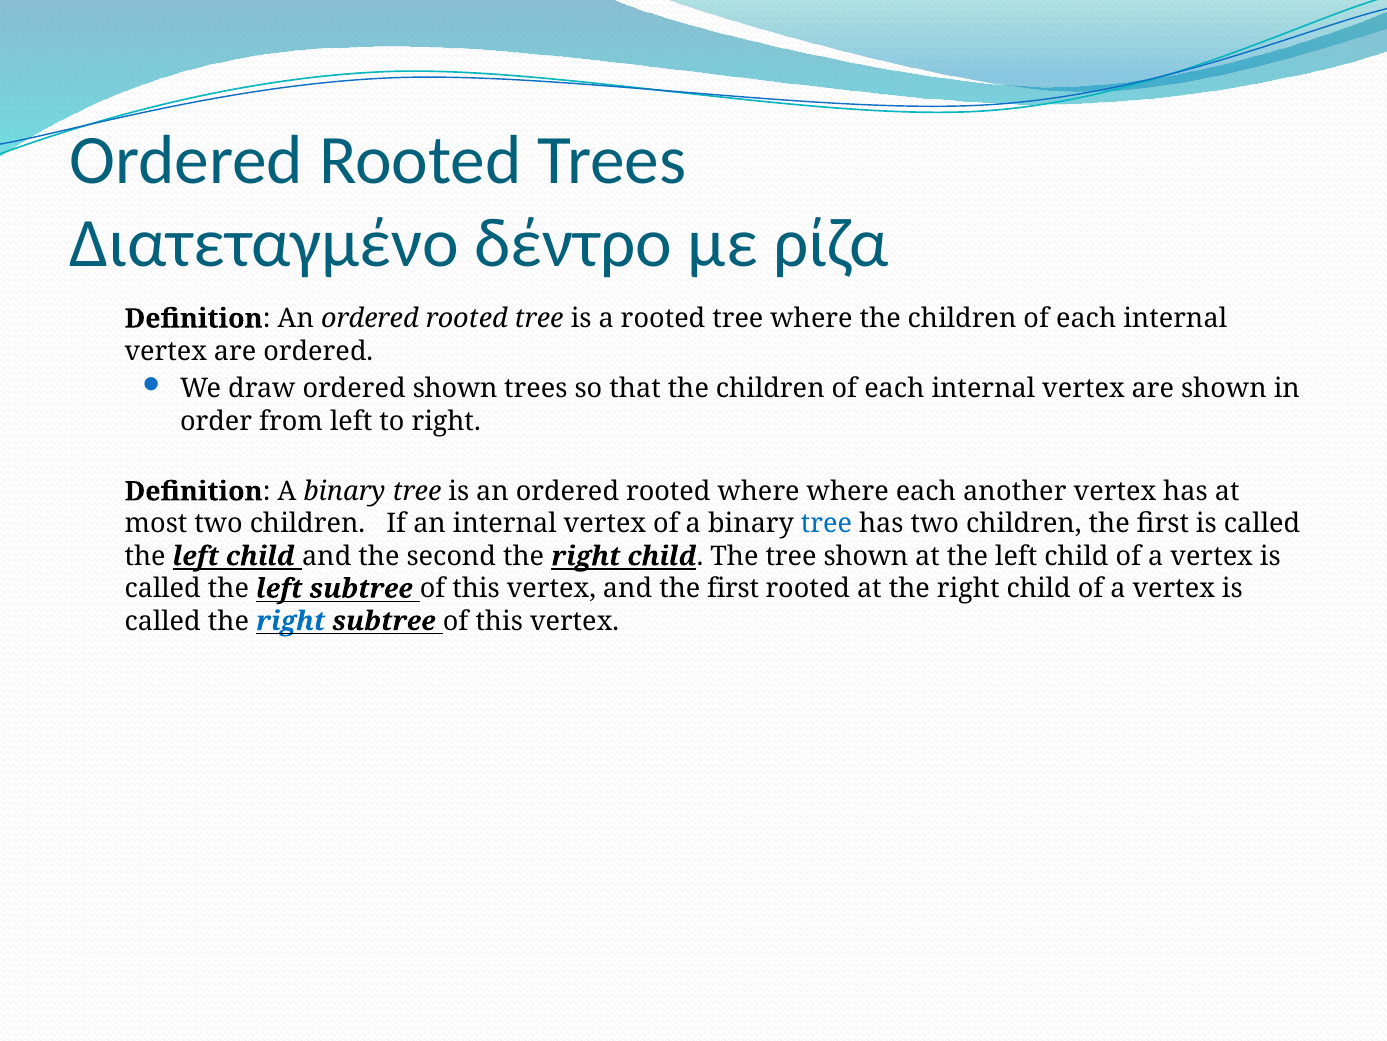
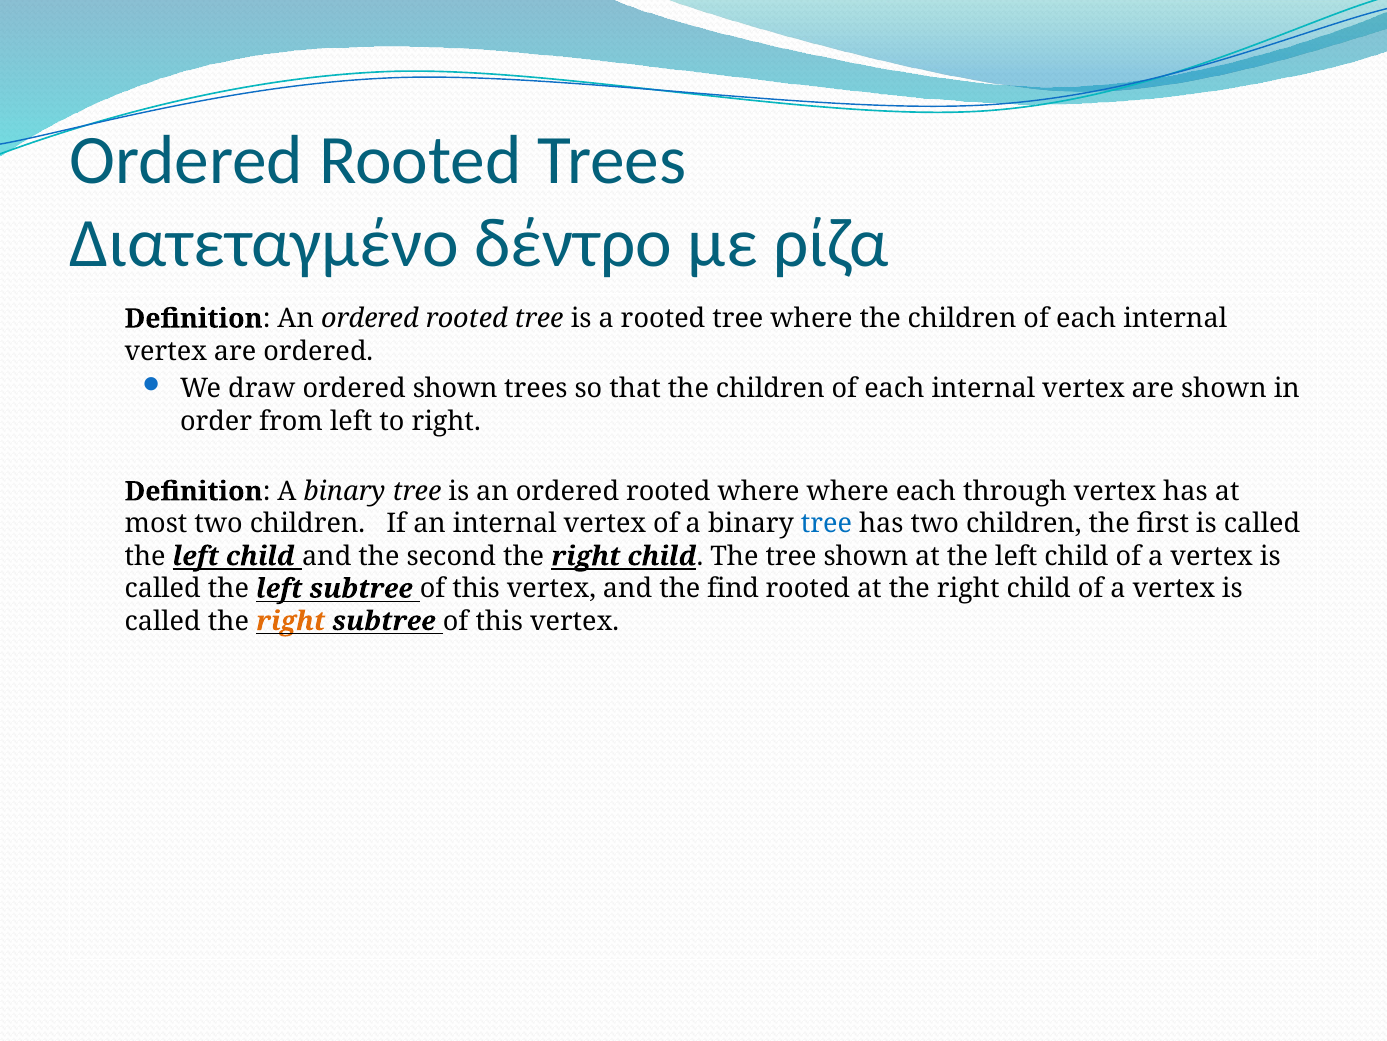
another: another -> through
and the first: first -> find
right at (291, 621) colour: blue -> orange
